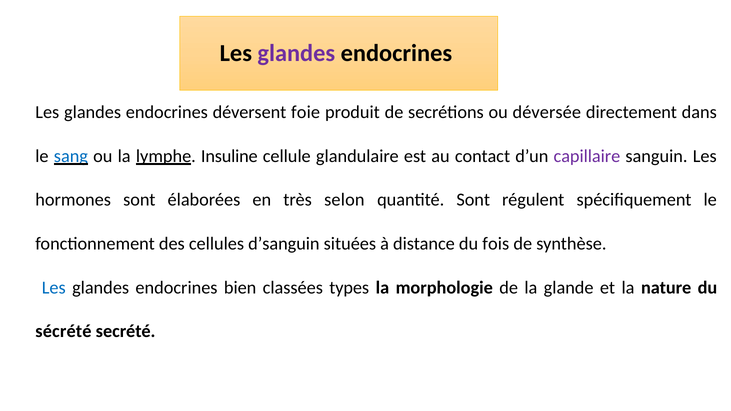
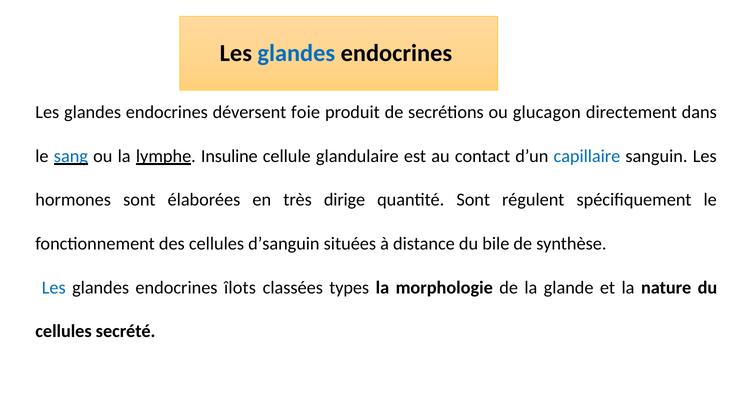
glandes at (296, 53) colour: purple -> blue
déversée: déversée -> glucagon
capillaire colour: purple -> blue
selon: selon -> dirige
fois: fois -> bile
bien: bien -> îlots
sécrété at (63, 332): sécrété -> cellules
